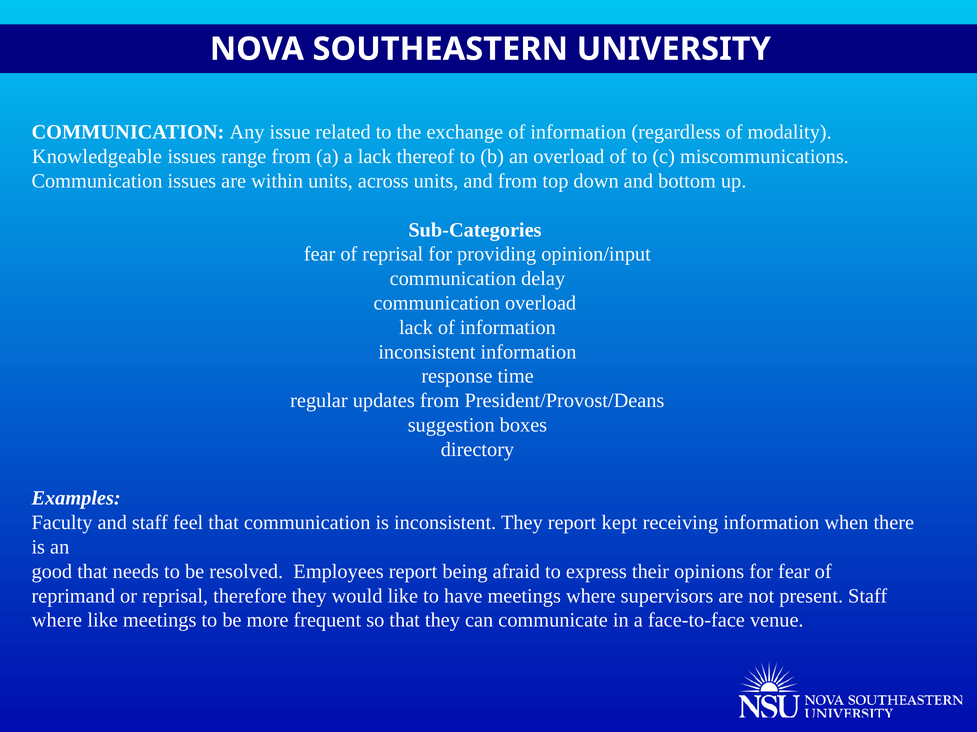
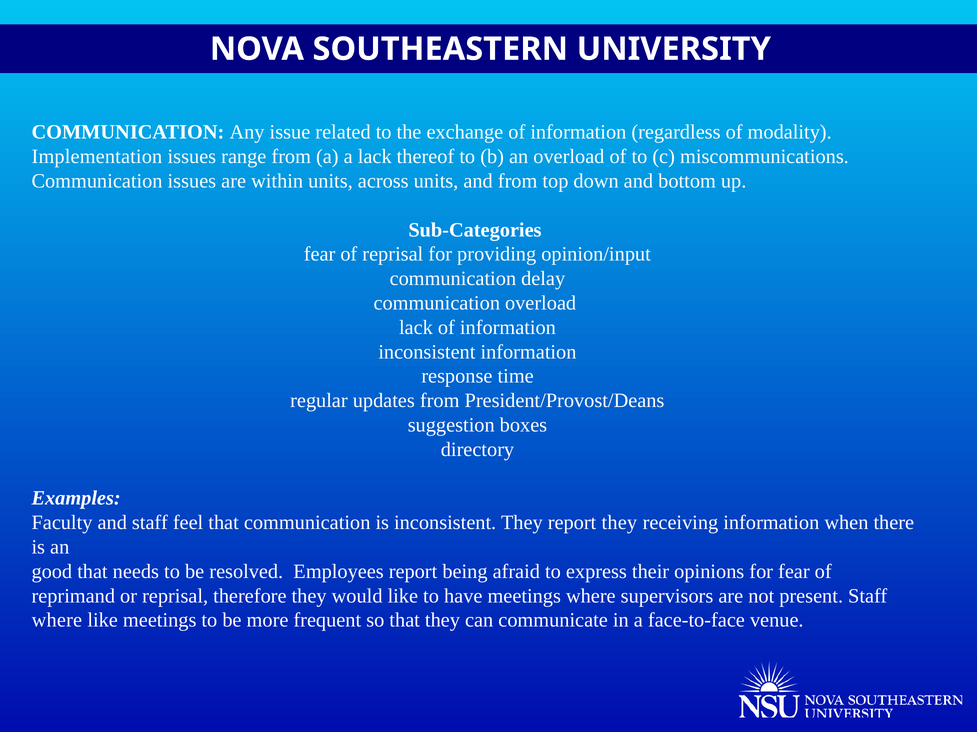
Knowledgeable: Knowledgeable -> Implementation
report kept: kept -> they
